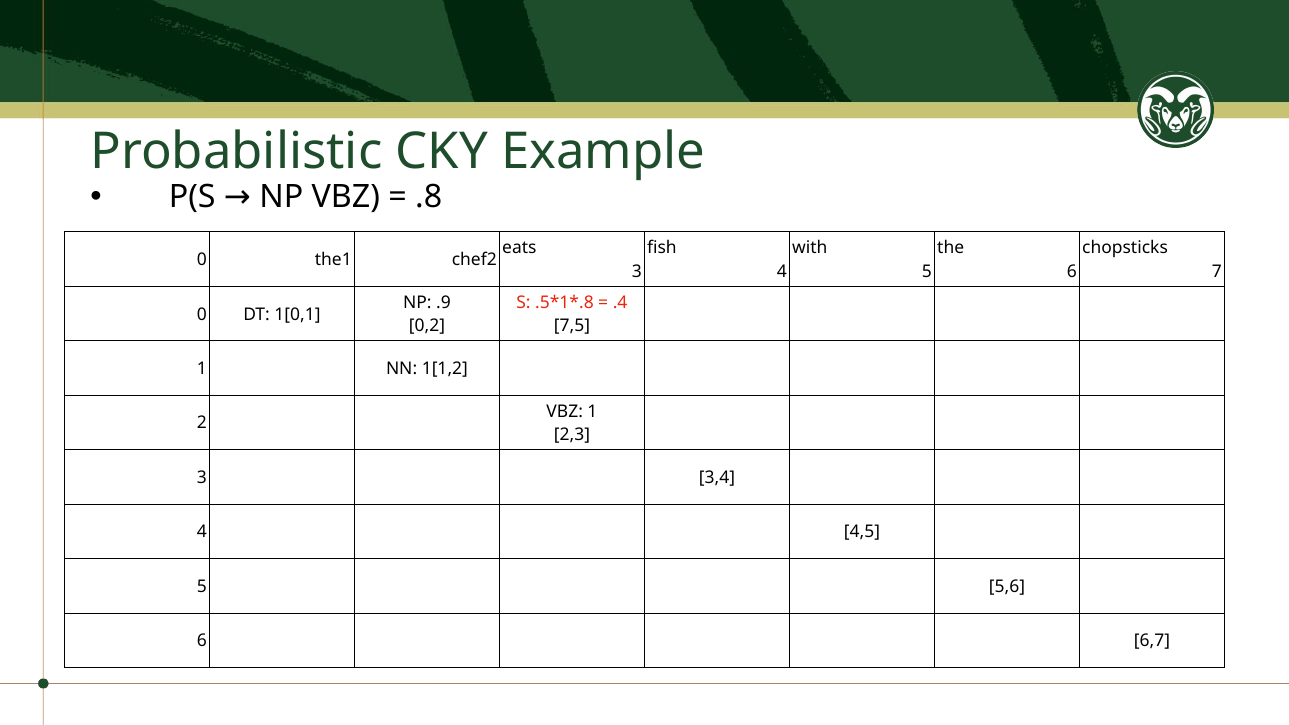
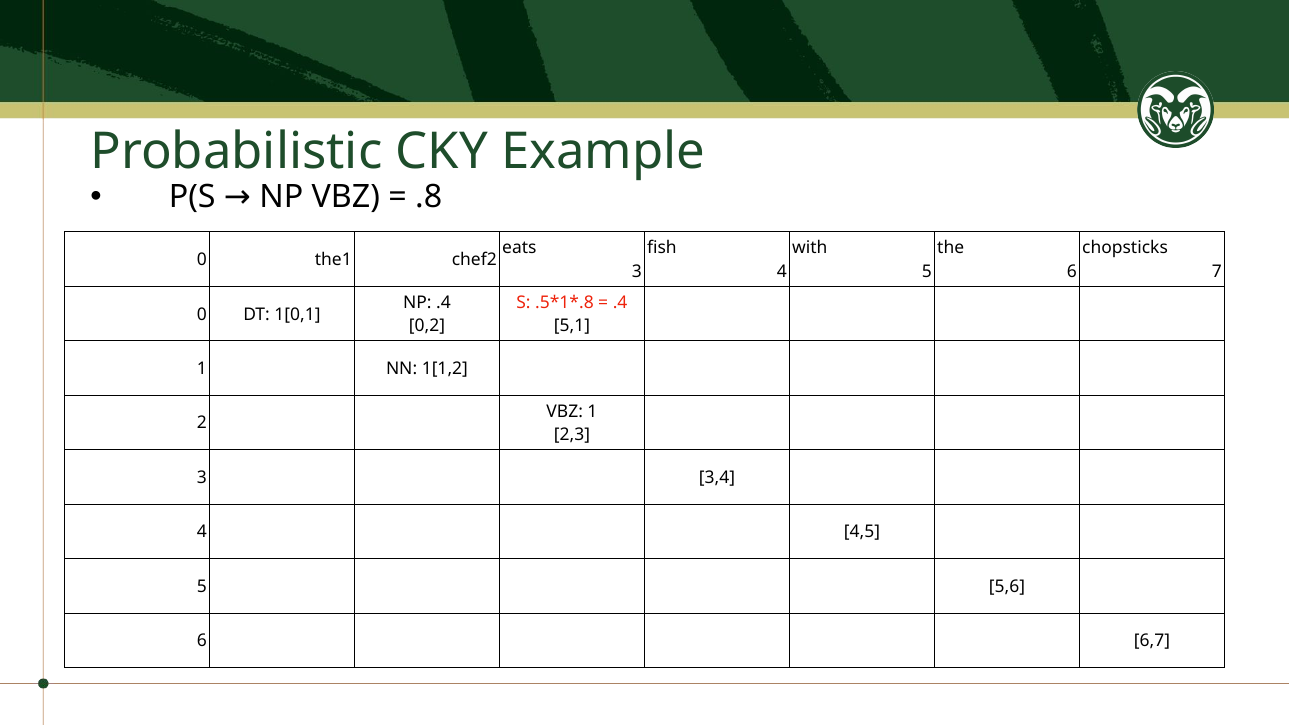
NP .9: .9 -> .4
7,5: 7,5 -> 5,1
